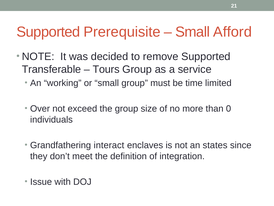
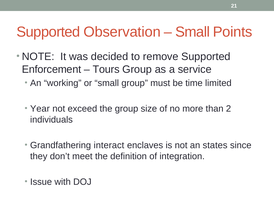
Prerequisite: Prerequisite -> Observation
Afford: Afford -> Points
Transferable: Transferable -> Enforcement
Over: Over -> Year
0: 0 -> 2
